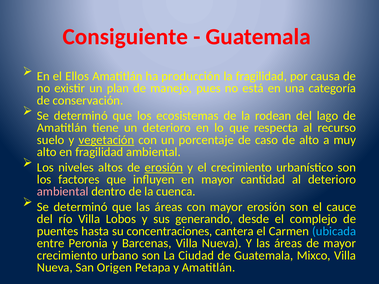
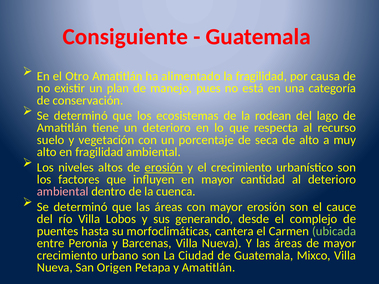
Ellos: Ellos -> Otro
producción: producción -> alimentado
vegetación underline: present -> none
caso: caso -> seca
concentraciones: concentraciones -> morfoclimáticas
ubicada colour: light blue -> light green
